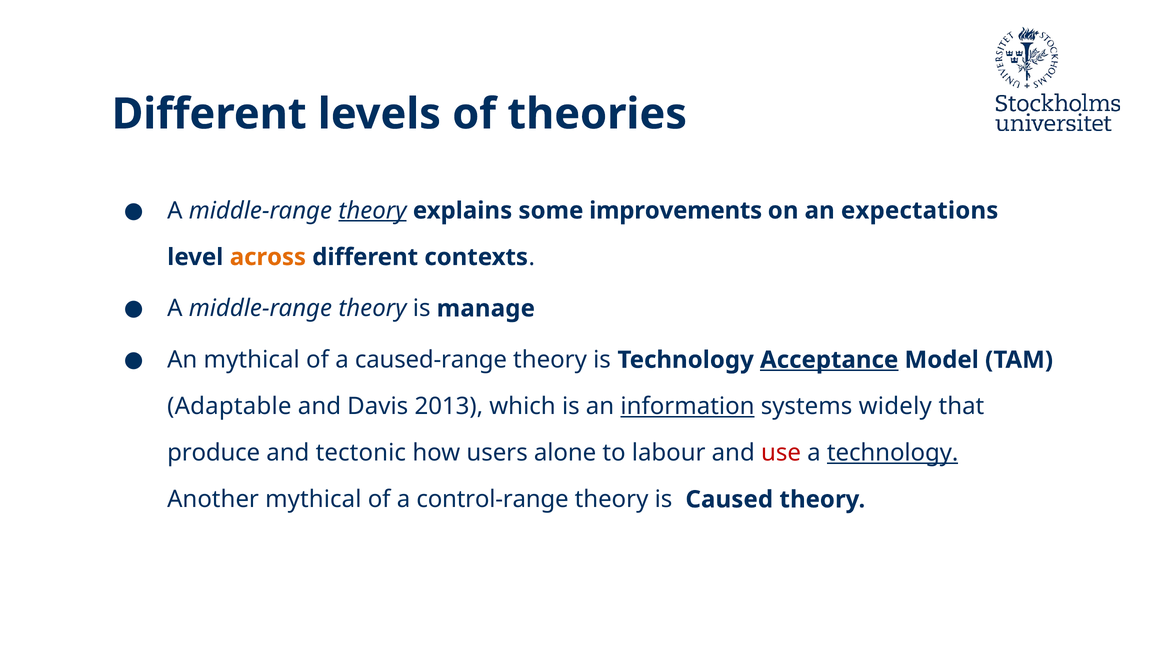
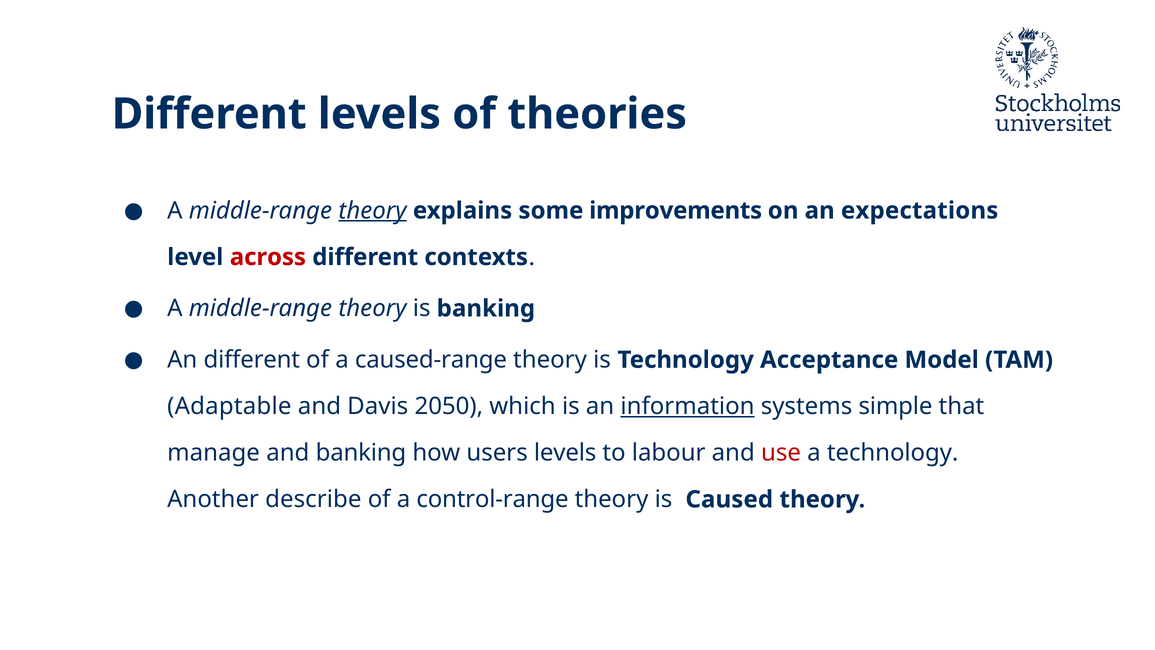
across colour: orange -> red
is manage: manage -> banking
An mythical: mythical -> different
Acceptance underline: present -> none
2013: 2013 -> 2050
widely: widely -> simple
produce: produce -> manage
and tectonic: tectonic -> banking
users alone: alone -> levels
technology at (893, 453) underline: present -> none
Another mythical: mythical -> describe
